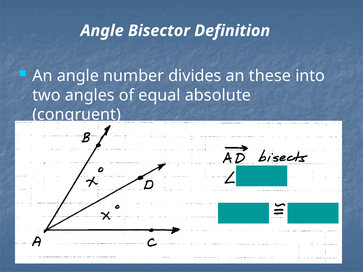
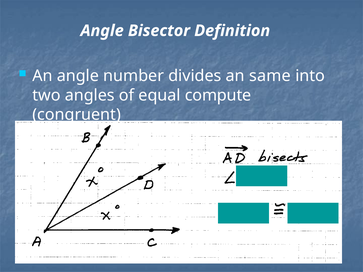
these: these -> same
absolute: absolute -> compute
